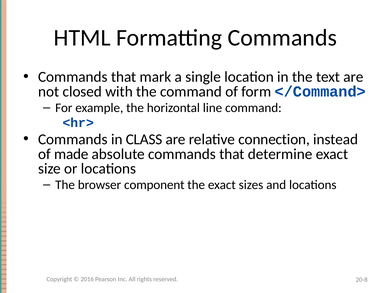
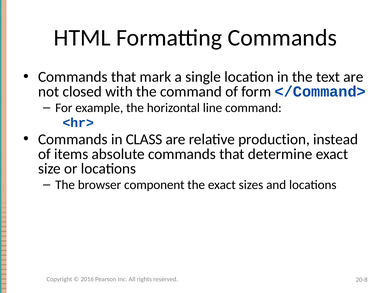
connection: connection -> production
made: made -> items
